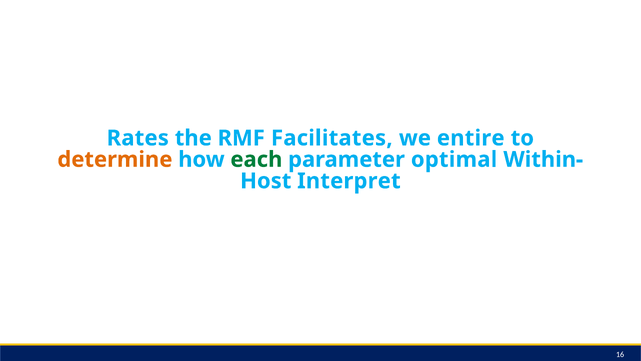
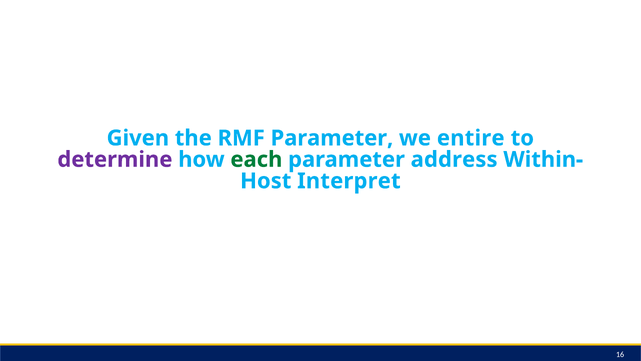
Rates: Rates -> Given
RMF Facilitates: Facilitates -> Parameter
determine colour: orange -> purple
optimal: optimal -> address
